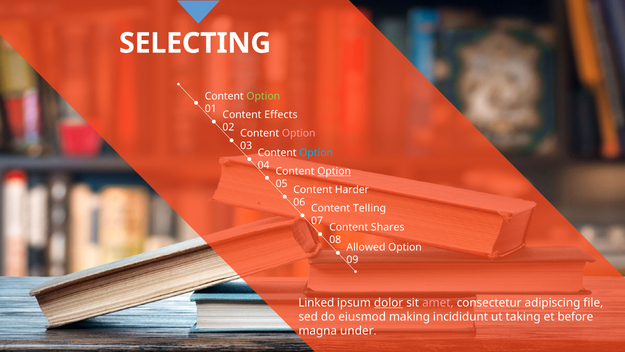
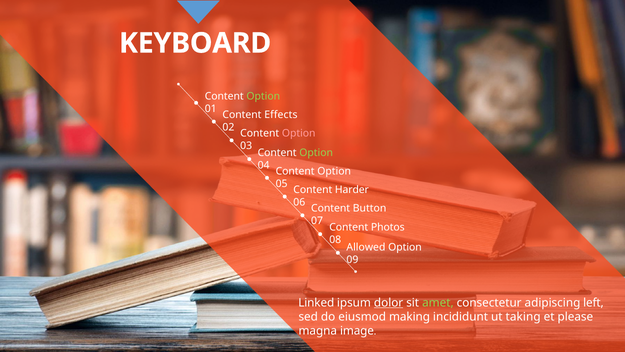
SELECTING: SELECTING -> KEYBOARD
Option at (316, 153) colour: light blue -> light green
Option at (334, 171) underline: present -> none
Telling: Telling -> Button
Shares: Shares -> Photos
amet colour: pink -> light green
file: file -> left
before: before -> please
under: under -> image
